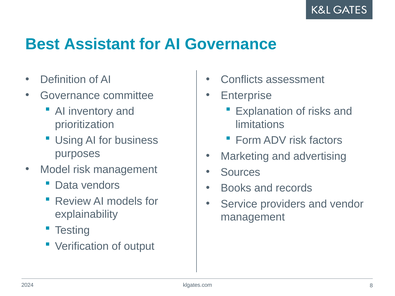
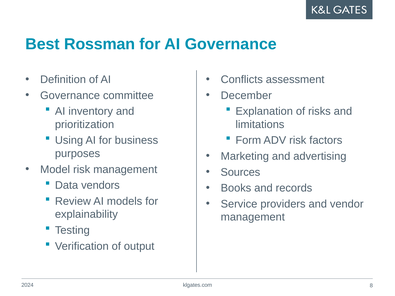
Assistant: Assistant -> Rossman
Enterprise: Enterprise -> December
